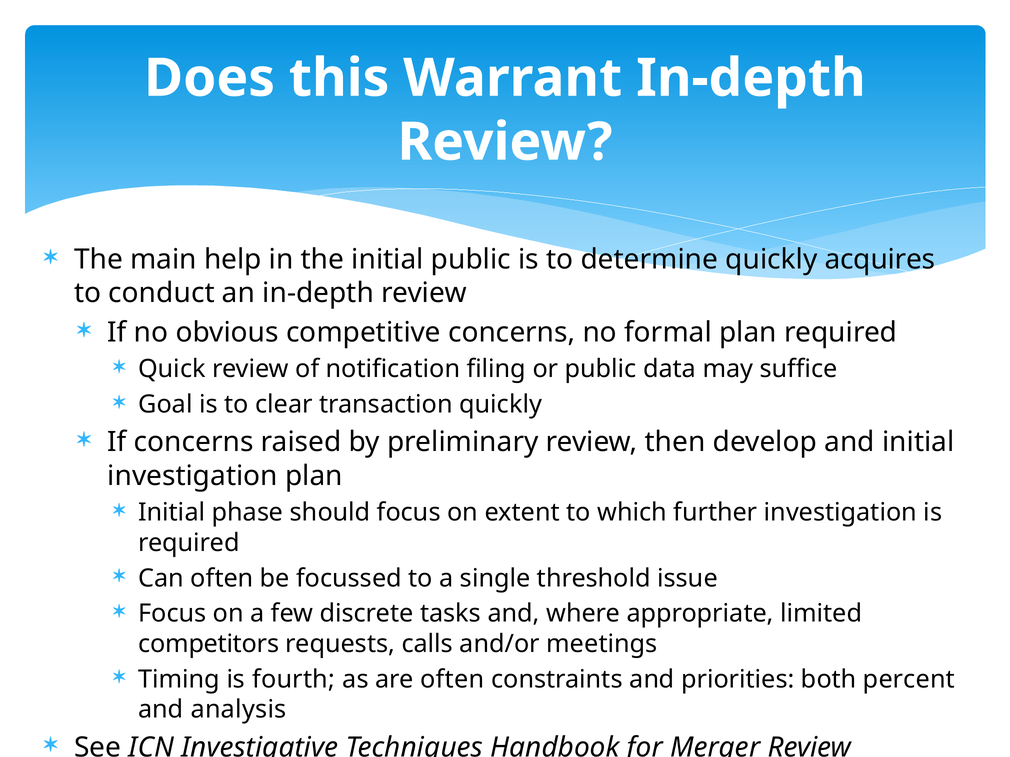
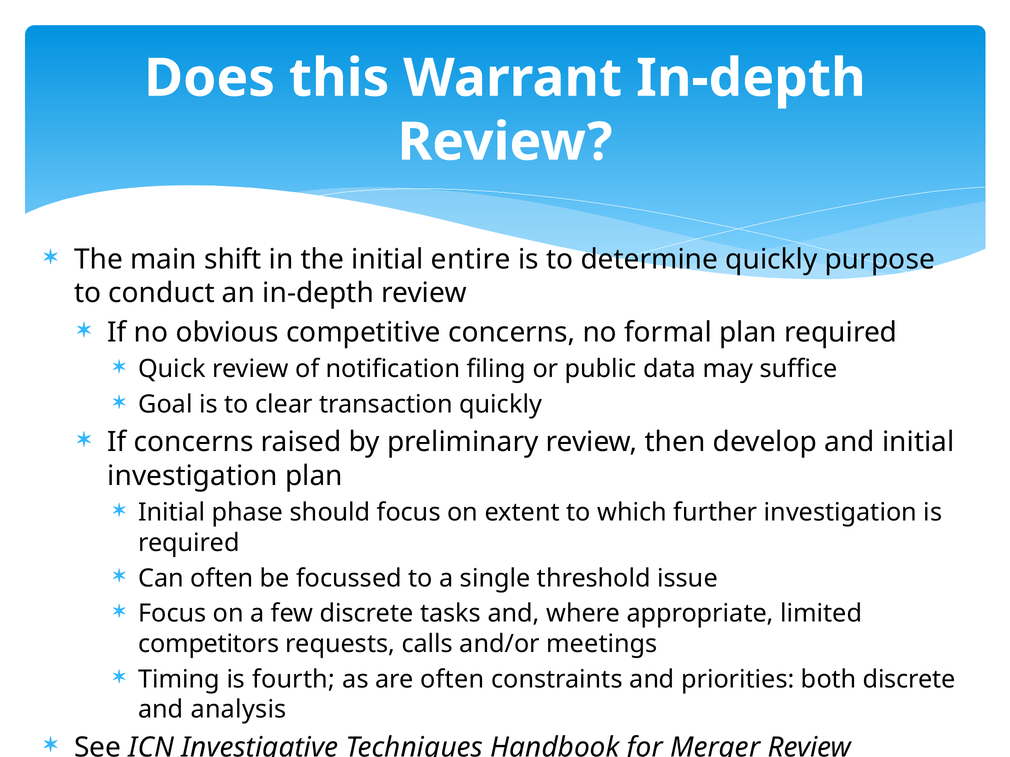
help: help -> shift
initial public: public -> entire
acquires: acquires -> purpose
both percent: percent -> discrete
